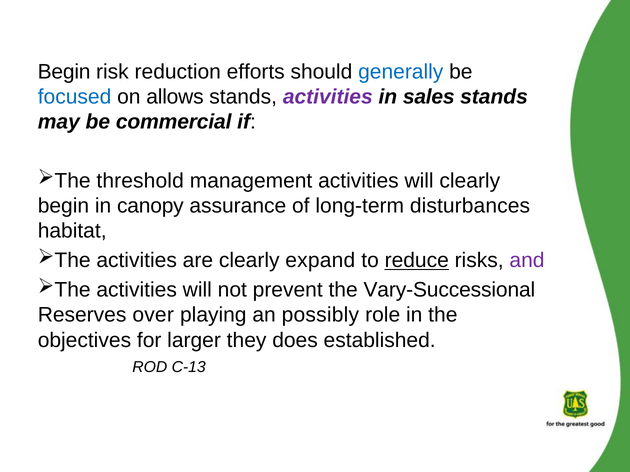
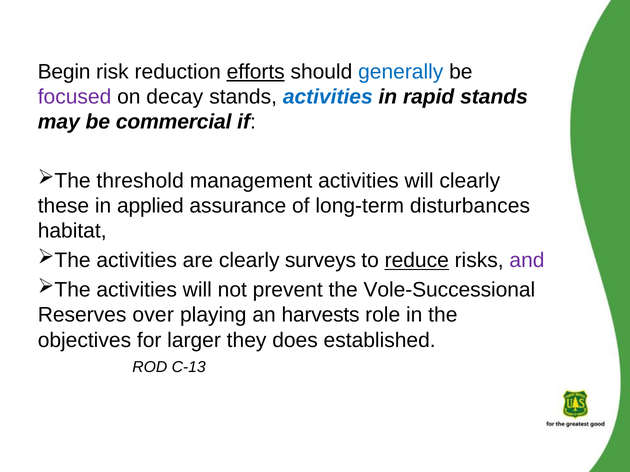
efforts underline: none -> present
focused colour: blue -> purple
allows: allows -> decay
activities at (328, 97) colour: purple -> blue
sales: sales -> rapid
begin at (63, 206): begin -> these
canopy: canopy -> applied
expand: expand -> surveys
Vary-Successional: Vary-Successional -> Vole-Successional
possibly: possibly -> harvests
